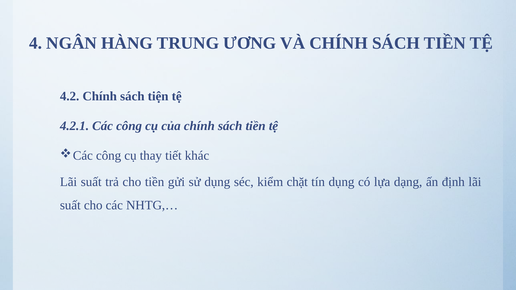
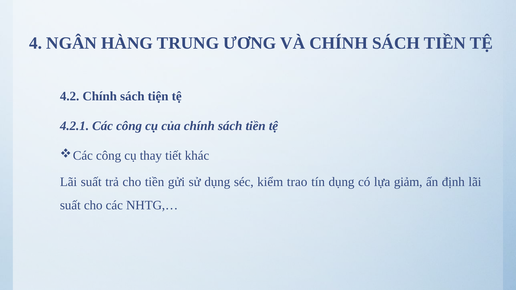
chặt: chặt -> trao
dạng: dạng -> giảm
